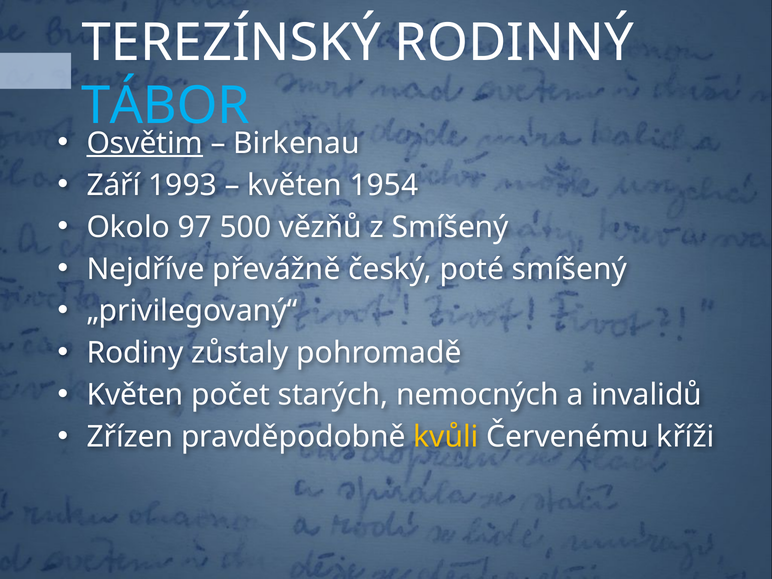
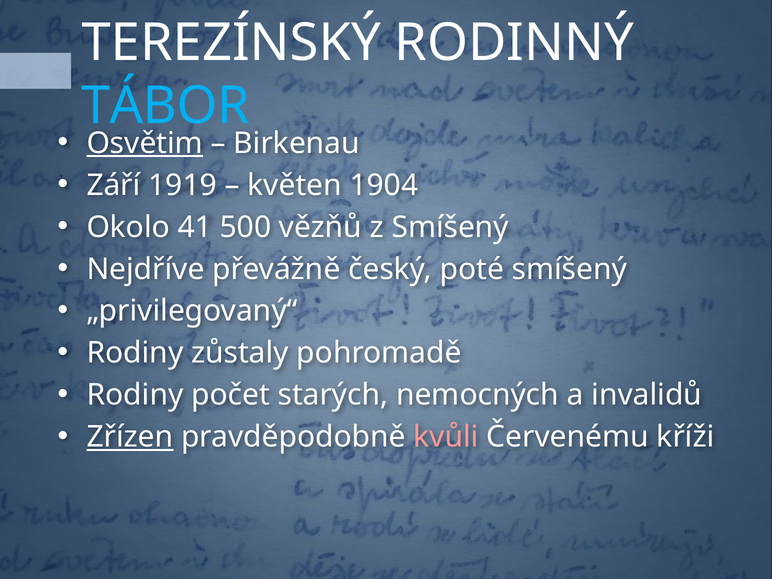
1993: 1993 -> 1919
1954: 1954 -> 1904
97: 97 -> 41
Květen at (135, 395): Květen -> Rodiny
Zřízen underline: none -> present
kvůli colour: yellow -> pink
